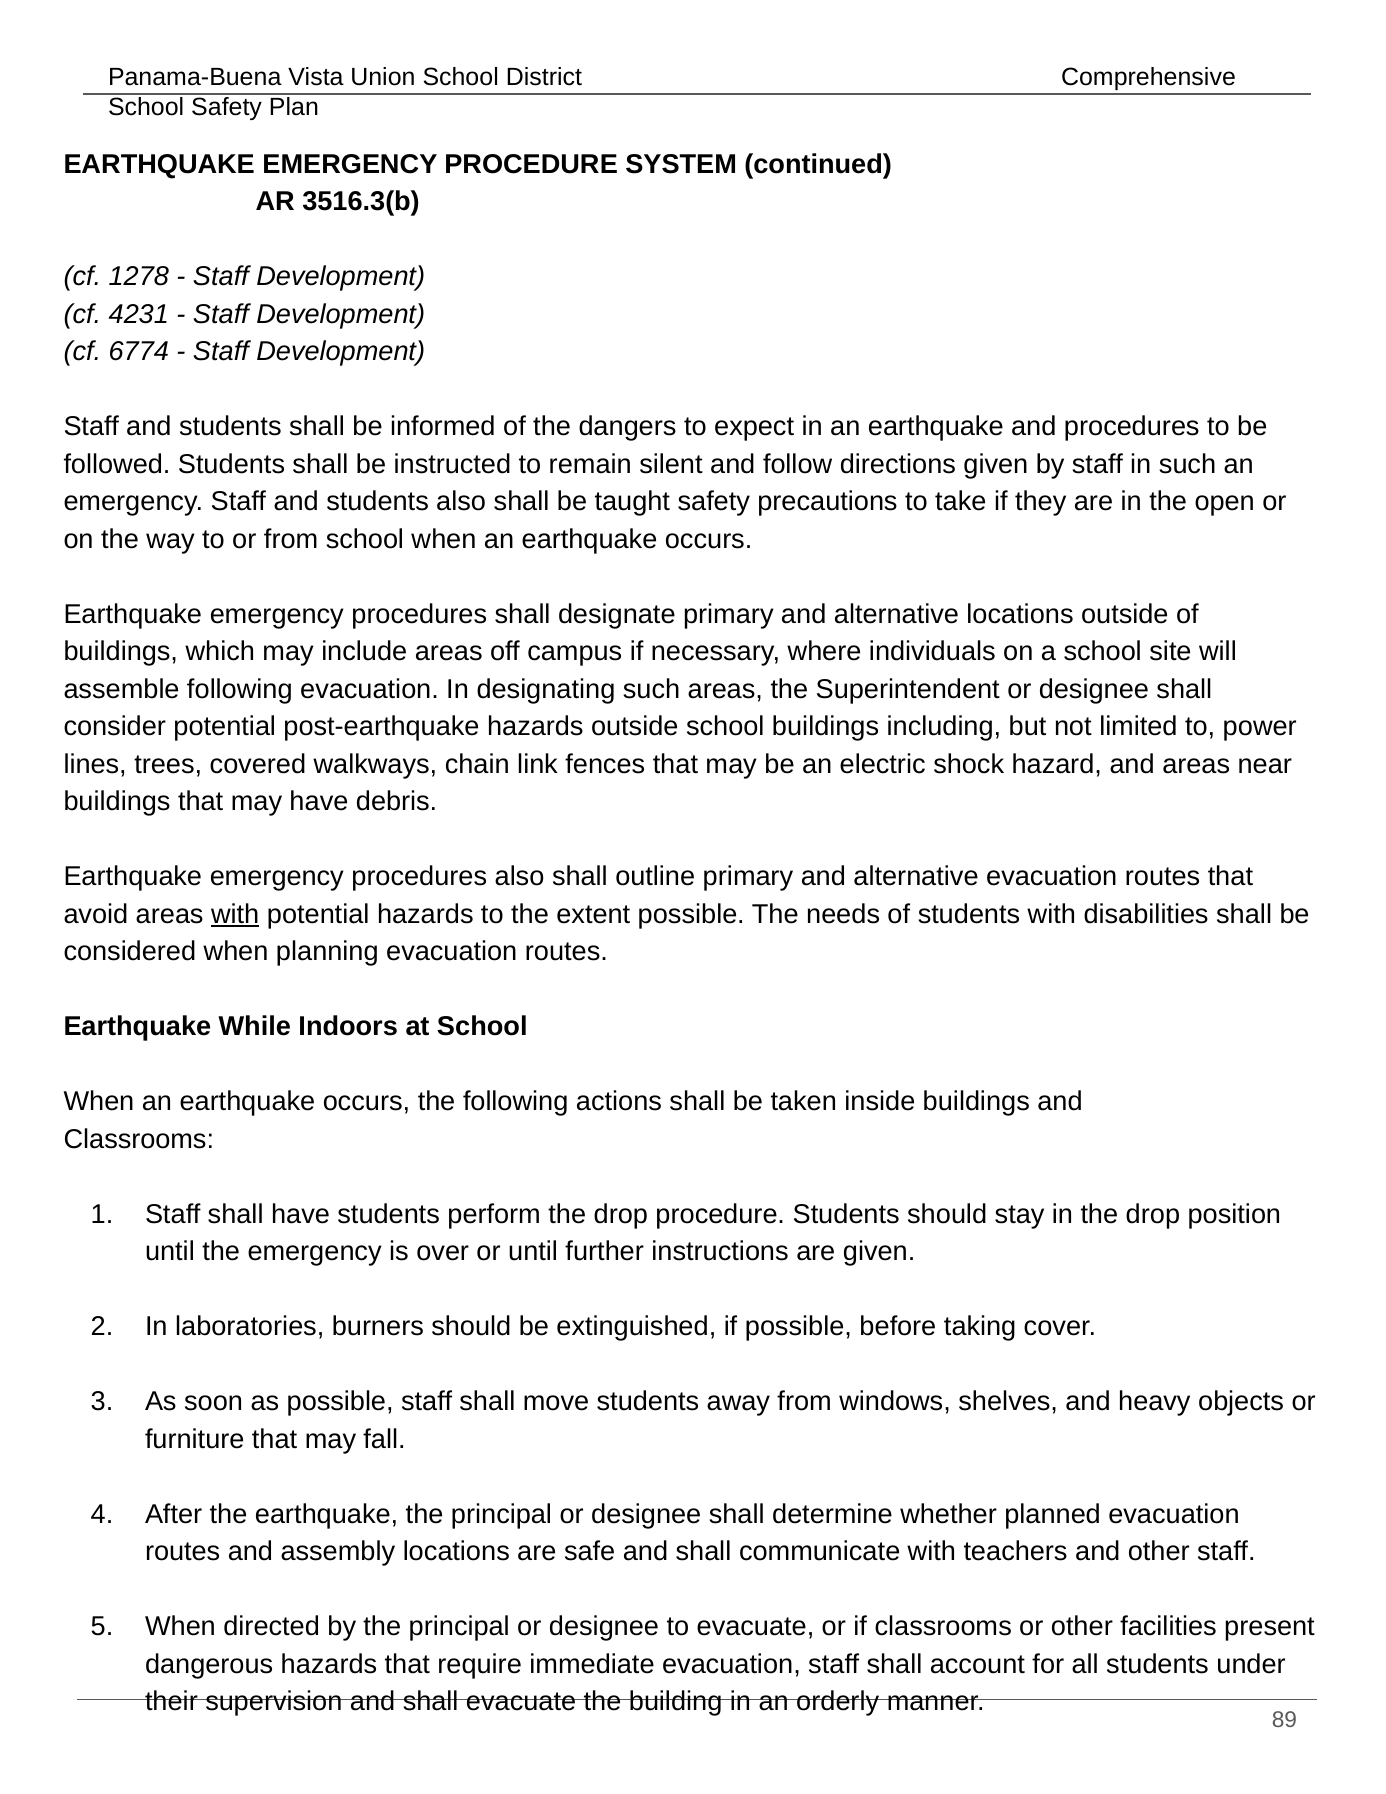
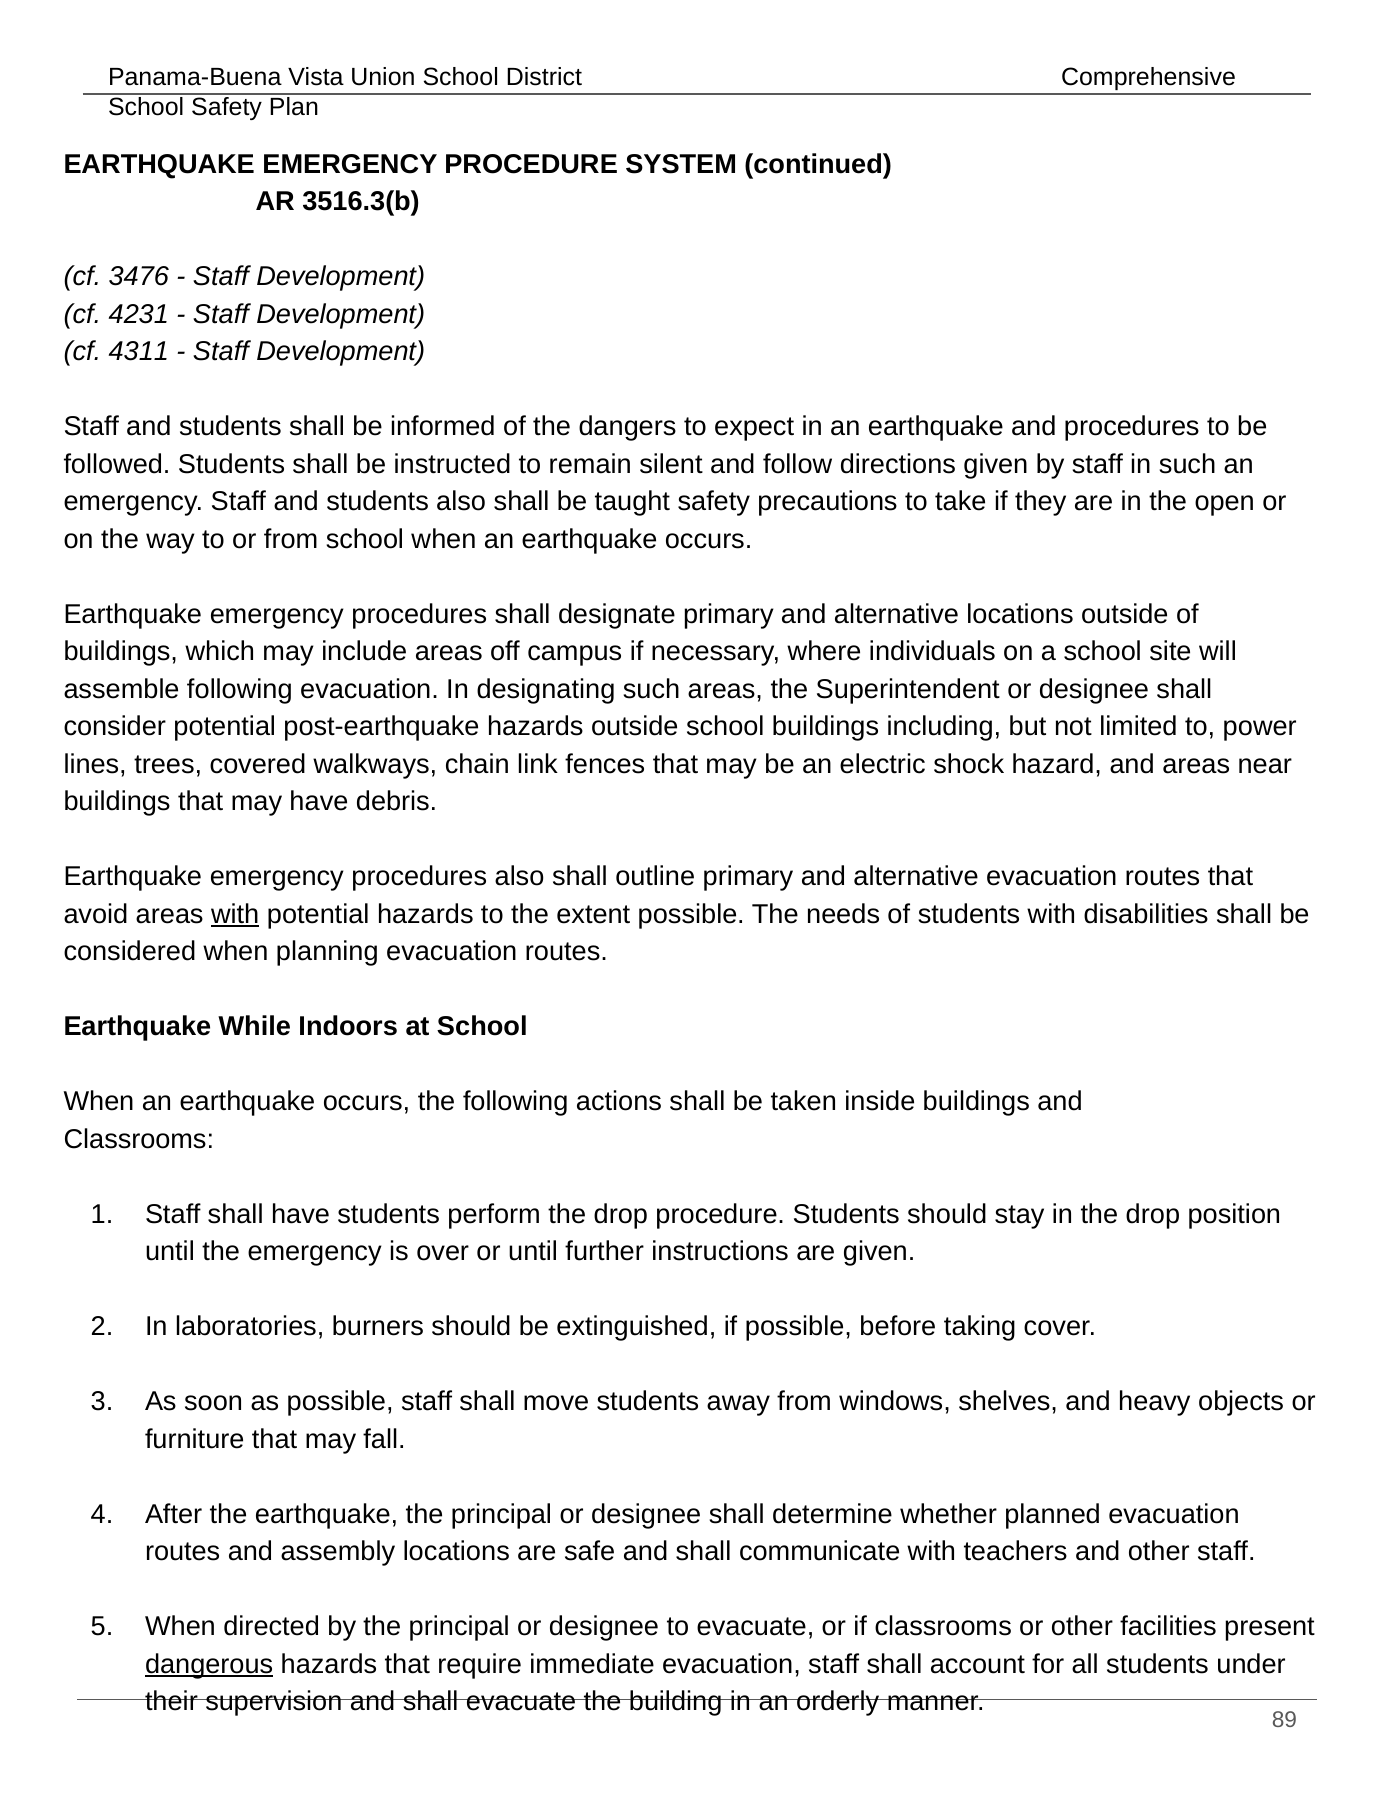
1278: 1278 -> 3476
6774: 6774 -> 4311
dangerous underline: none -> present
